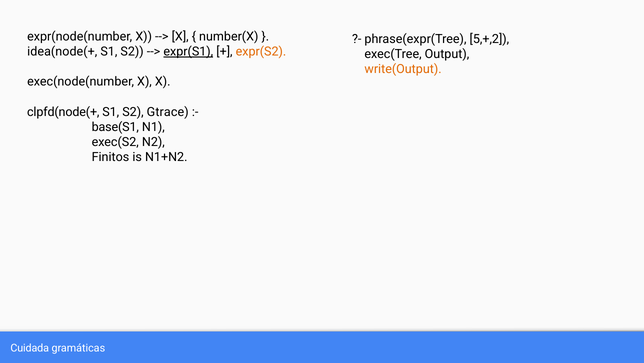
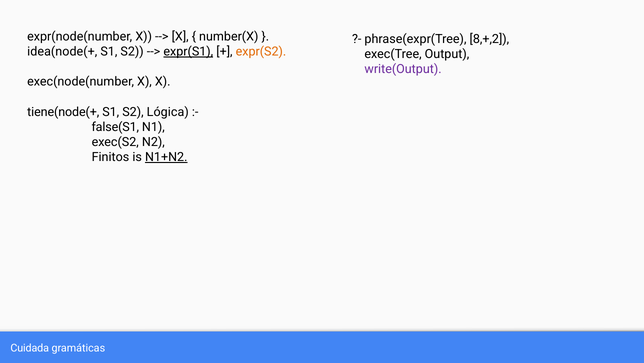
5,+,2: 5,+,2 -> 8,+,2
write(Output colour: orange -> purple
clpfd(node(+: clpfd(node(+ -> tiene(node(+
Gtrace: Gtrace -> Lógica
base(S1: base(S1 -> false(S1
N1+N2 underline: none -> present
